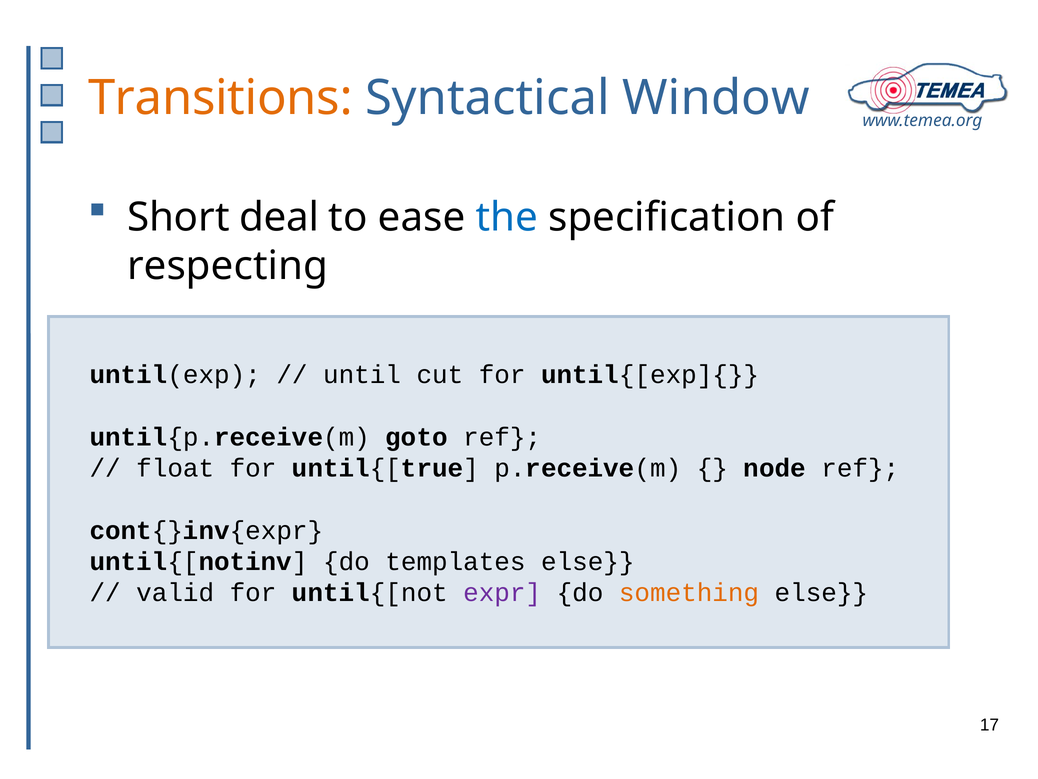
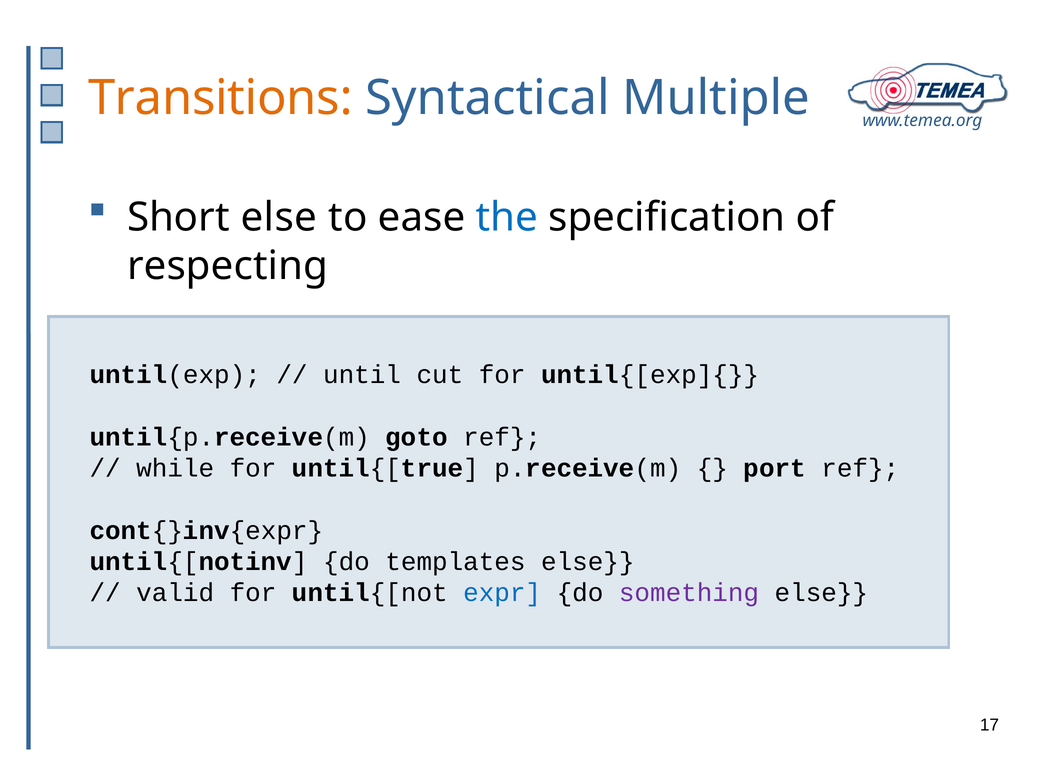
Window: Window -> Multiple
Short deal: deal -> else
float: float -> while
node: node -> port
expr colour: purple -> blue
something colour: orange -> purple
